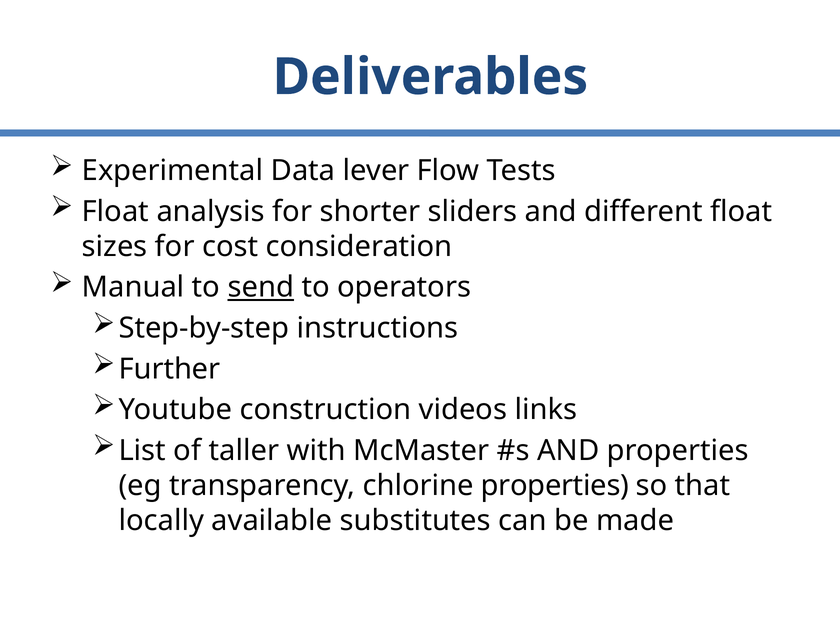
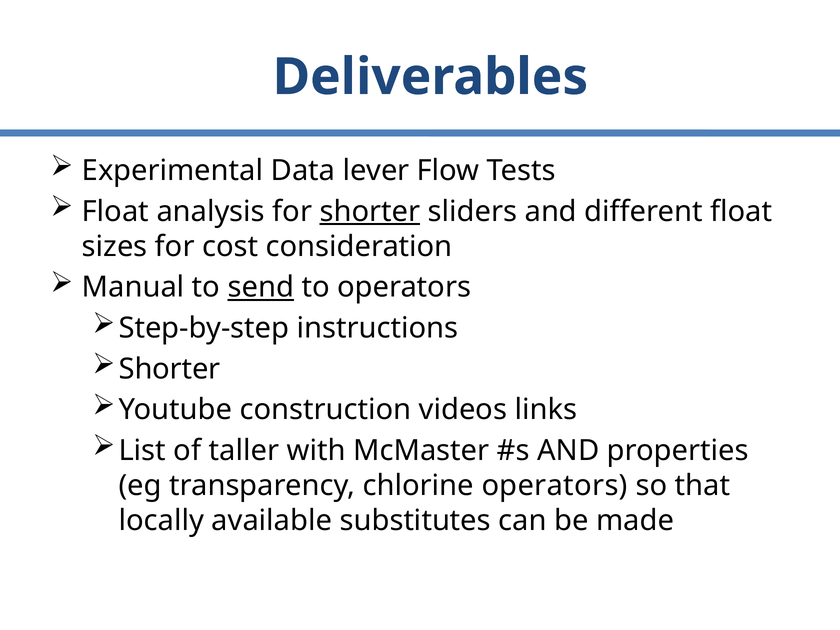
shorter at (370, 212) underline: none -> present
Further at (170, 369): Further -> Shorter
chlorine properties: properties -> operators
